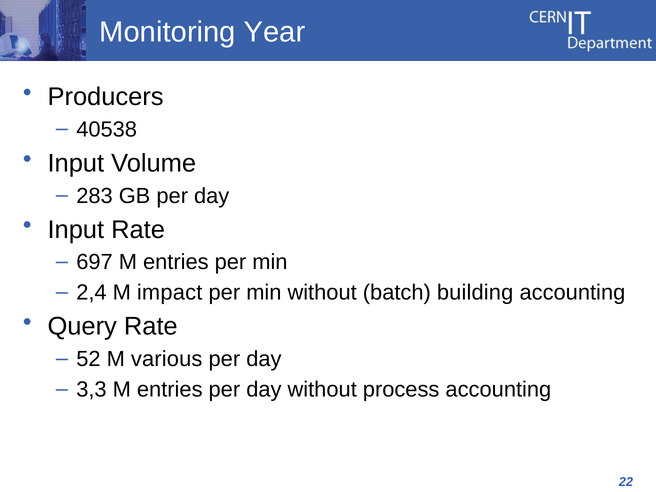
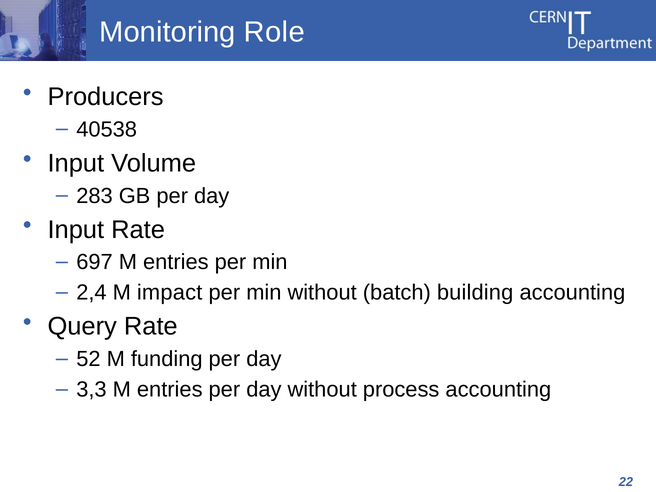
Year: Year -> Role
various: various -> funding
